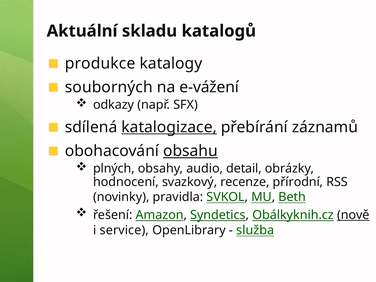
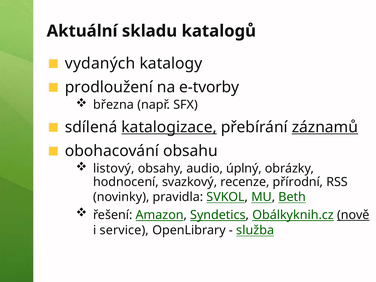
produkce: produkce -> vydaných
souborných: souborných -> prodloužení
e-vážení: e-vážení -> e-tvorby
odkazy: odkazy -> března
záznamů underline: none -> present
obsahu underline: present -> none
plných: plných -> listový
detail: detail -> úplný
